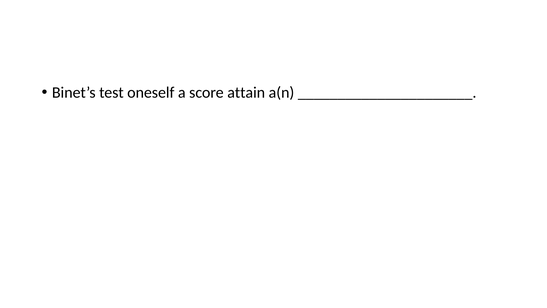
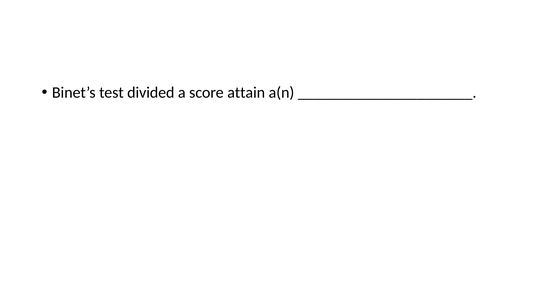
oneself: oneself -> divided
